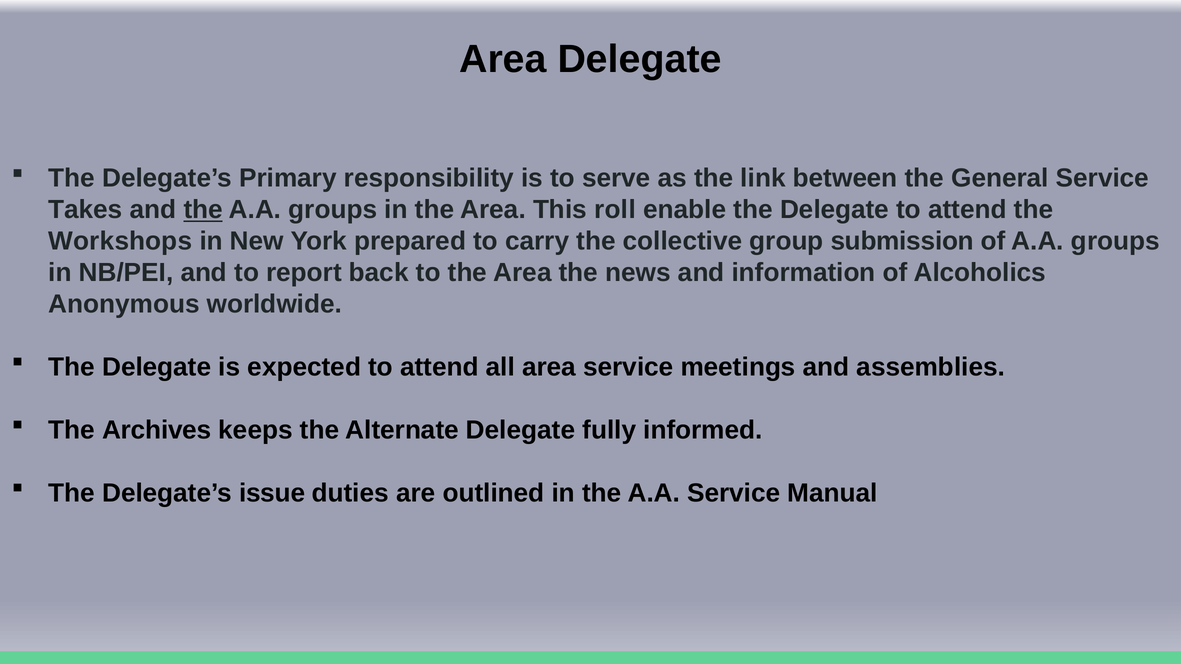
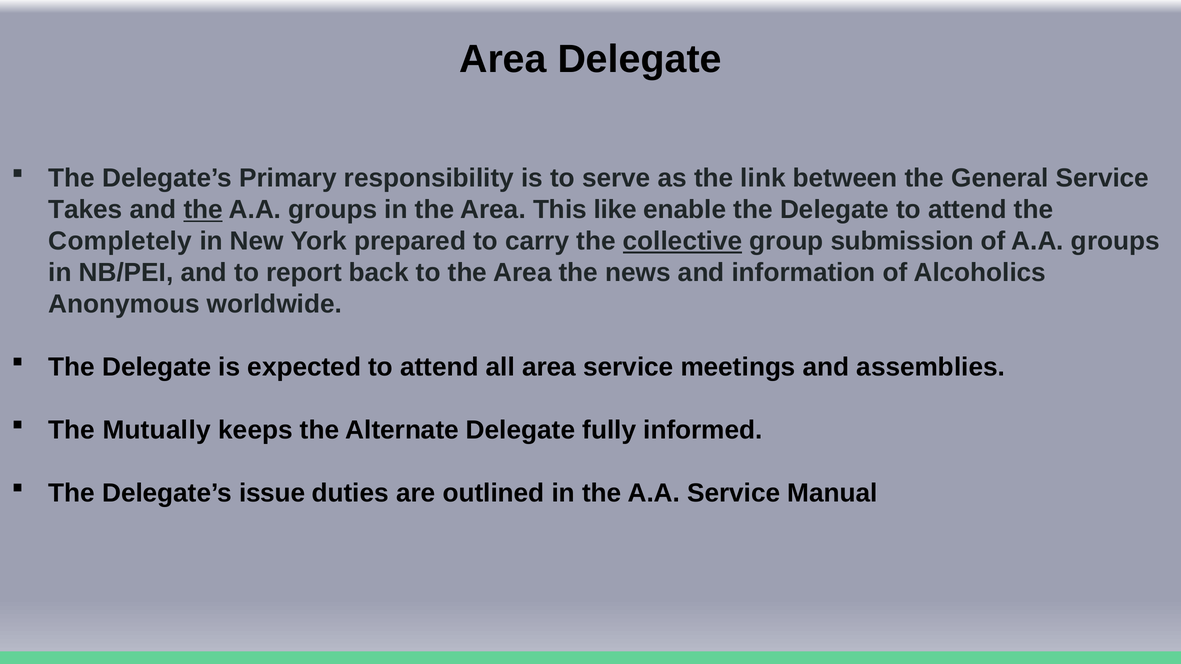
roll: roll -> like
Workshops: Workshops -> Completely
collective underline: none -> present
Archives: Archives -> Mutually
